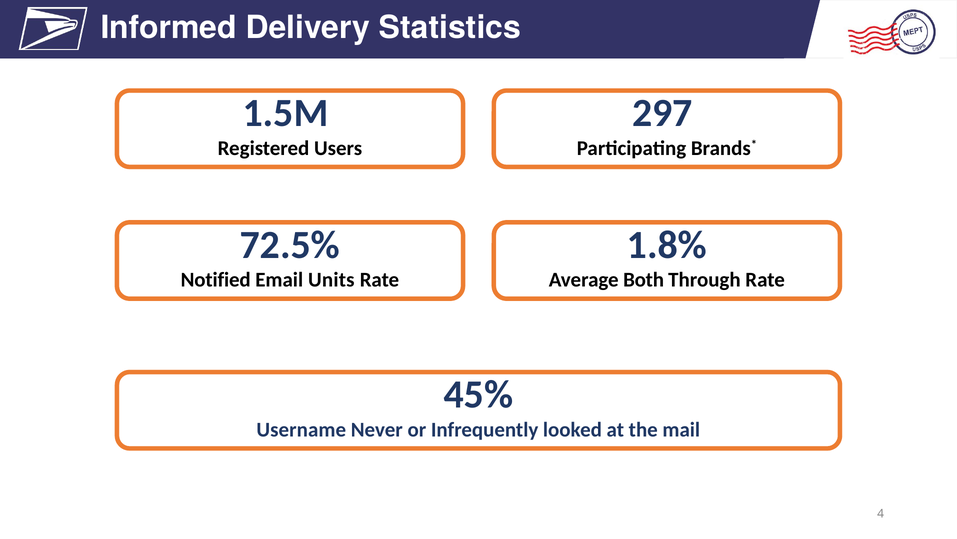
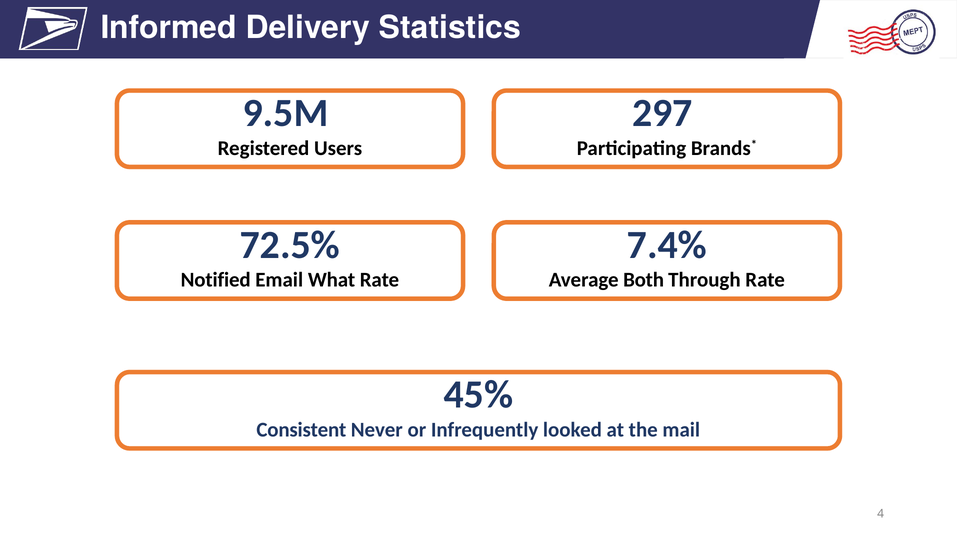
1.5M: 1.5M -> 9.5M
1.8%: 1.8% -> 7.4%
Units: Units -> What
Username: Username -> Consistent
